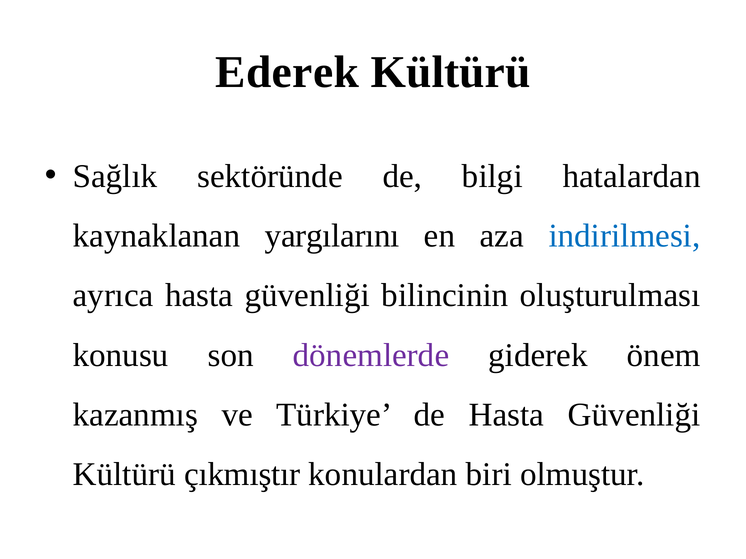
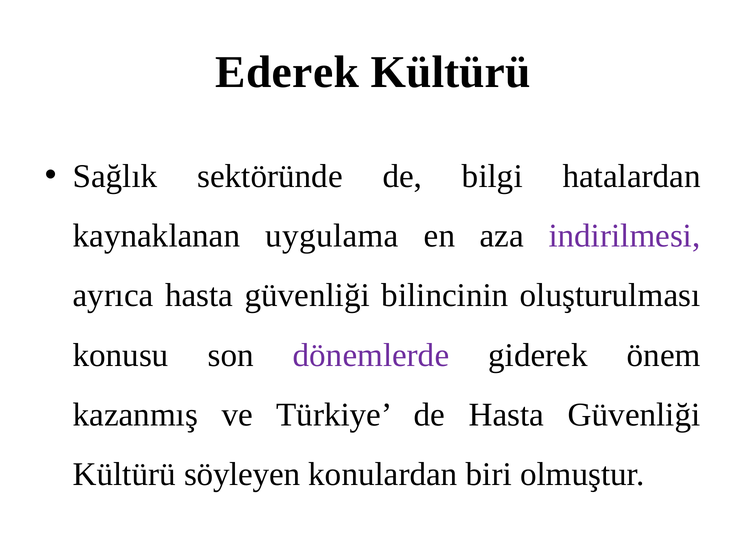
yargılarını: yargılarını -> uygulama
indirilmesi colour: blue -> purple
çıkmıştır: çıkmıştır -> söyleyen
